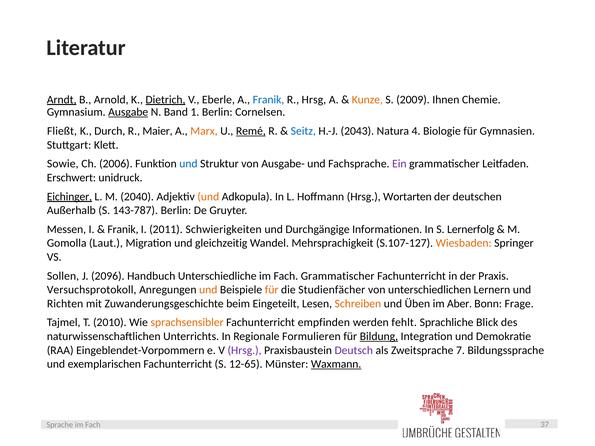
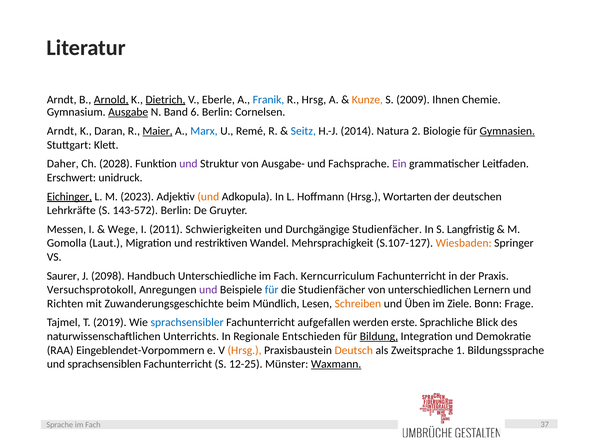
Arndt at (62, 100) underline: present -> none
Arnold underline: none -> present
1: 1 -> 6
Fließt at (62, 131): Fließt -> Arndt
Durch: Durch -> Daran
Maier underline: none -> present
Marx colour: orange -> blue
Remé underline: present -> none
2043: 2043 -> 2014
4: 4 -> 2
Gymnasien underline: none -> present
Sowie: Sowie -> Daher
2006: 2006 -> 2028
und at (188, 164) colour: blue -> purple
2040: 2040 -> 2023
Außerhalb: Außerhalb -> Lehrkräfte
143-787: 143-787 -> 143-572
Franik at (123, 229): Franik -> Wege
Durchgängige Informationen: Informationen -> Studienfächer
Lernerfolg: Lernerfolg -> Langfristig
gleichzeitig: gleichzeitig -> restriktiven
Sollen: Sollen -> Saurer
2096: 2096 -> 2098
Fach Grammatischer: Grammatischer -> Kerncurriculum
und at (208, 290) colour: orange -> purple
für at (272, 290) colour: orange -> blue
Eingeteilt: Eingeteilt -> Mündlich
Aber: Aber -> Ziele
2010: 2010 -> 2019
sprachsensibler colour: orange -> blue
empfinden: empfinden -> aufgefallen
fehlt: fehlt -> erste
Formulieren: Formulieren -> Entschieden
Hrsg at (245, 350) colour: purple -> orange
Deutsch colour: purple -> orange
7: 7 -> 1
exemplarischen: exemplarischen -> sprachsensiblen
12-65: 12-65 -> 12-25
